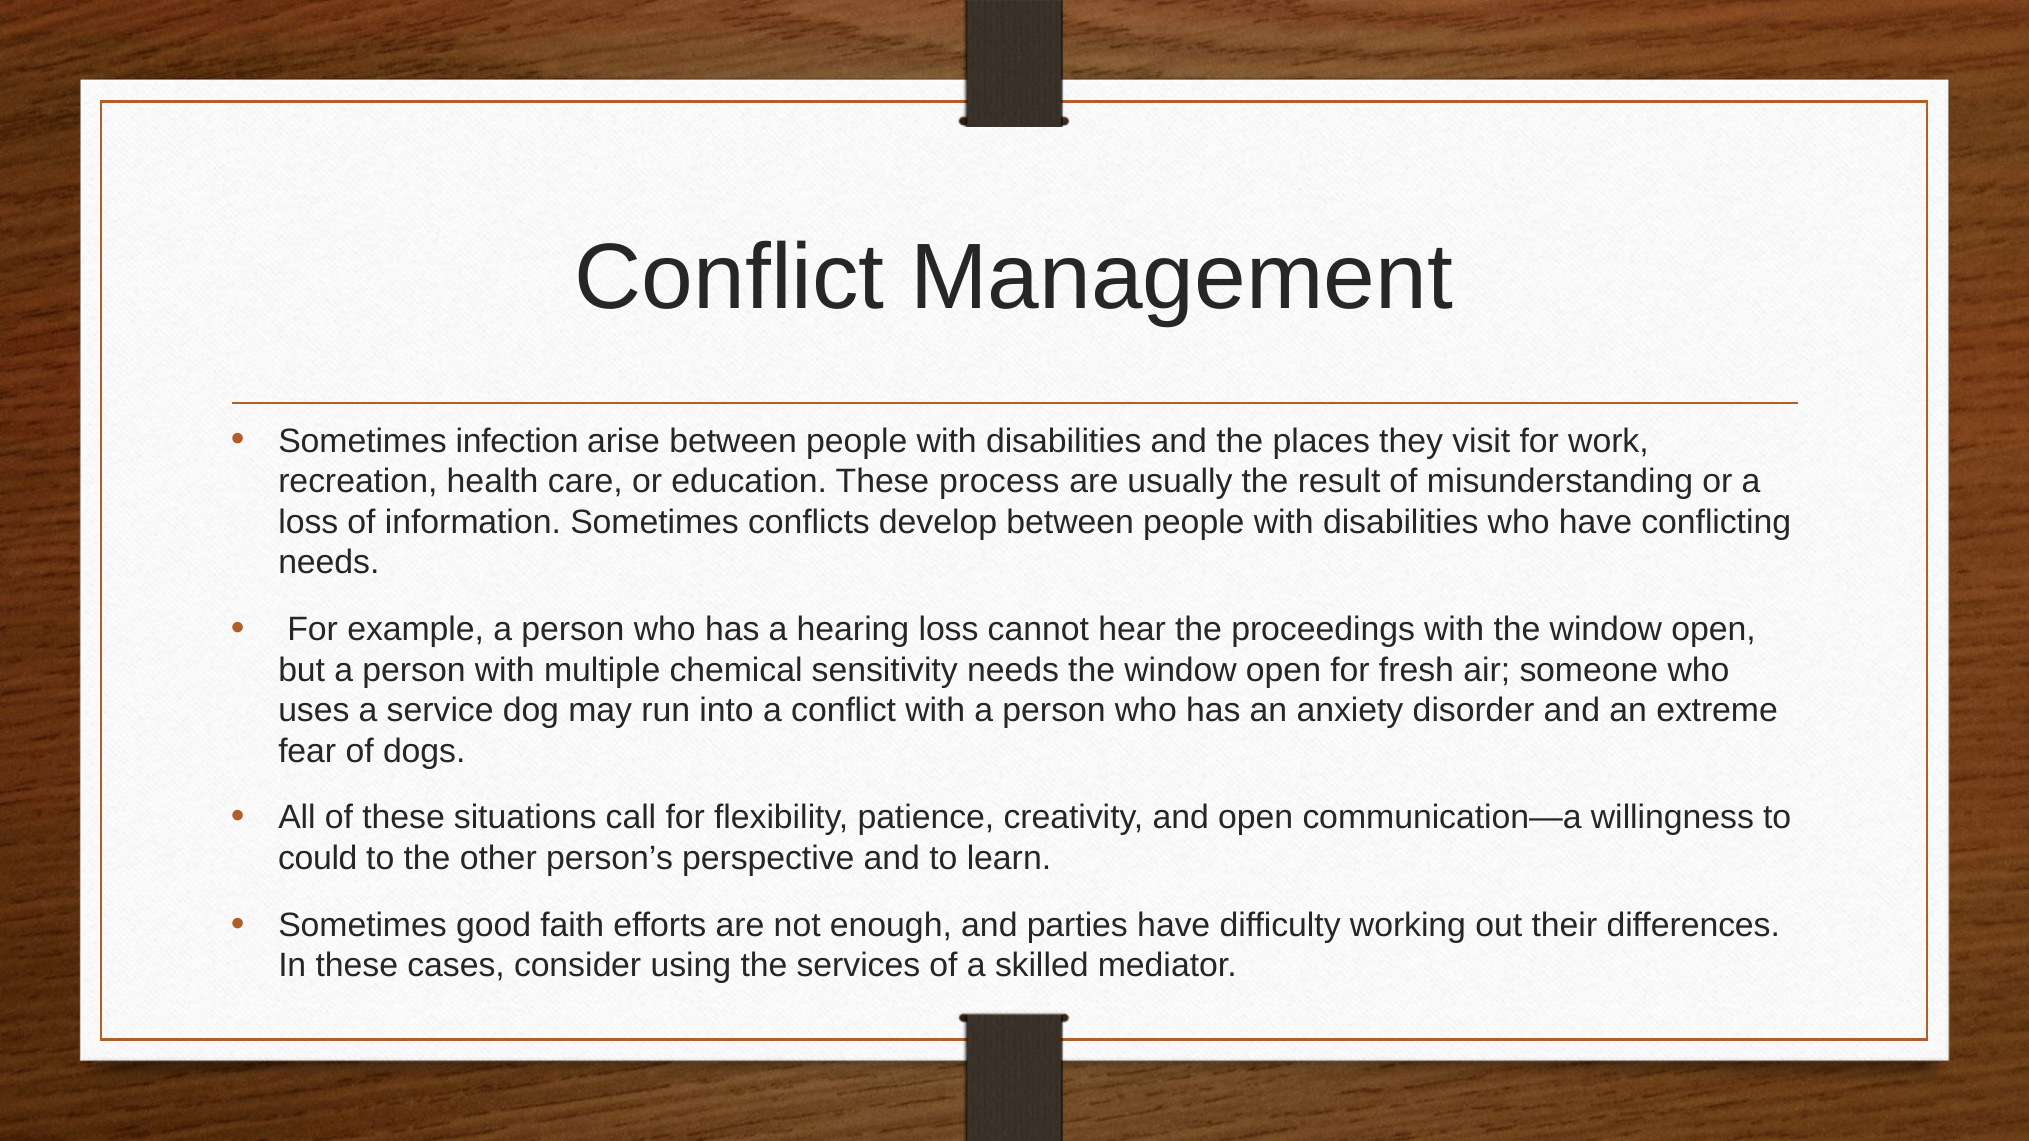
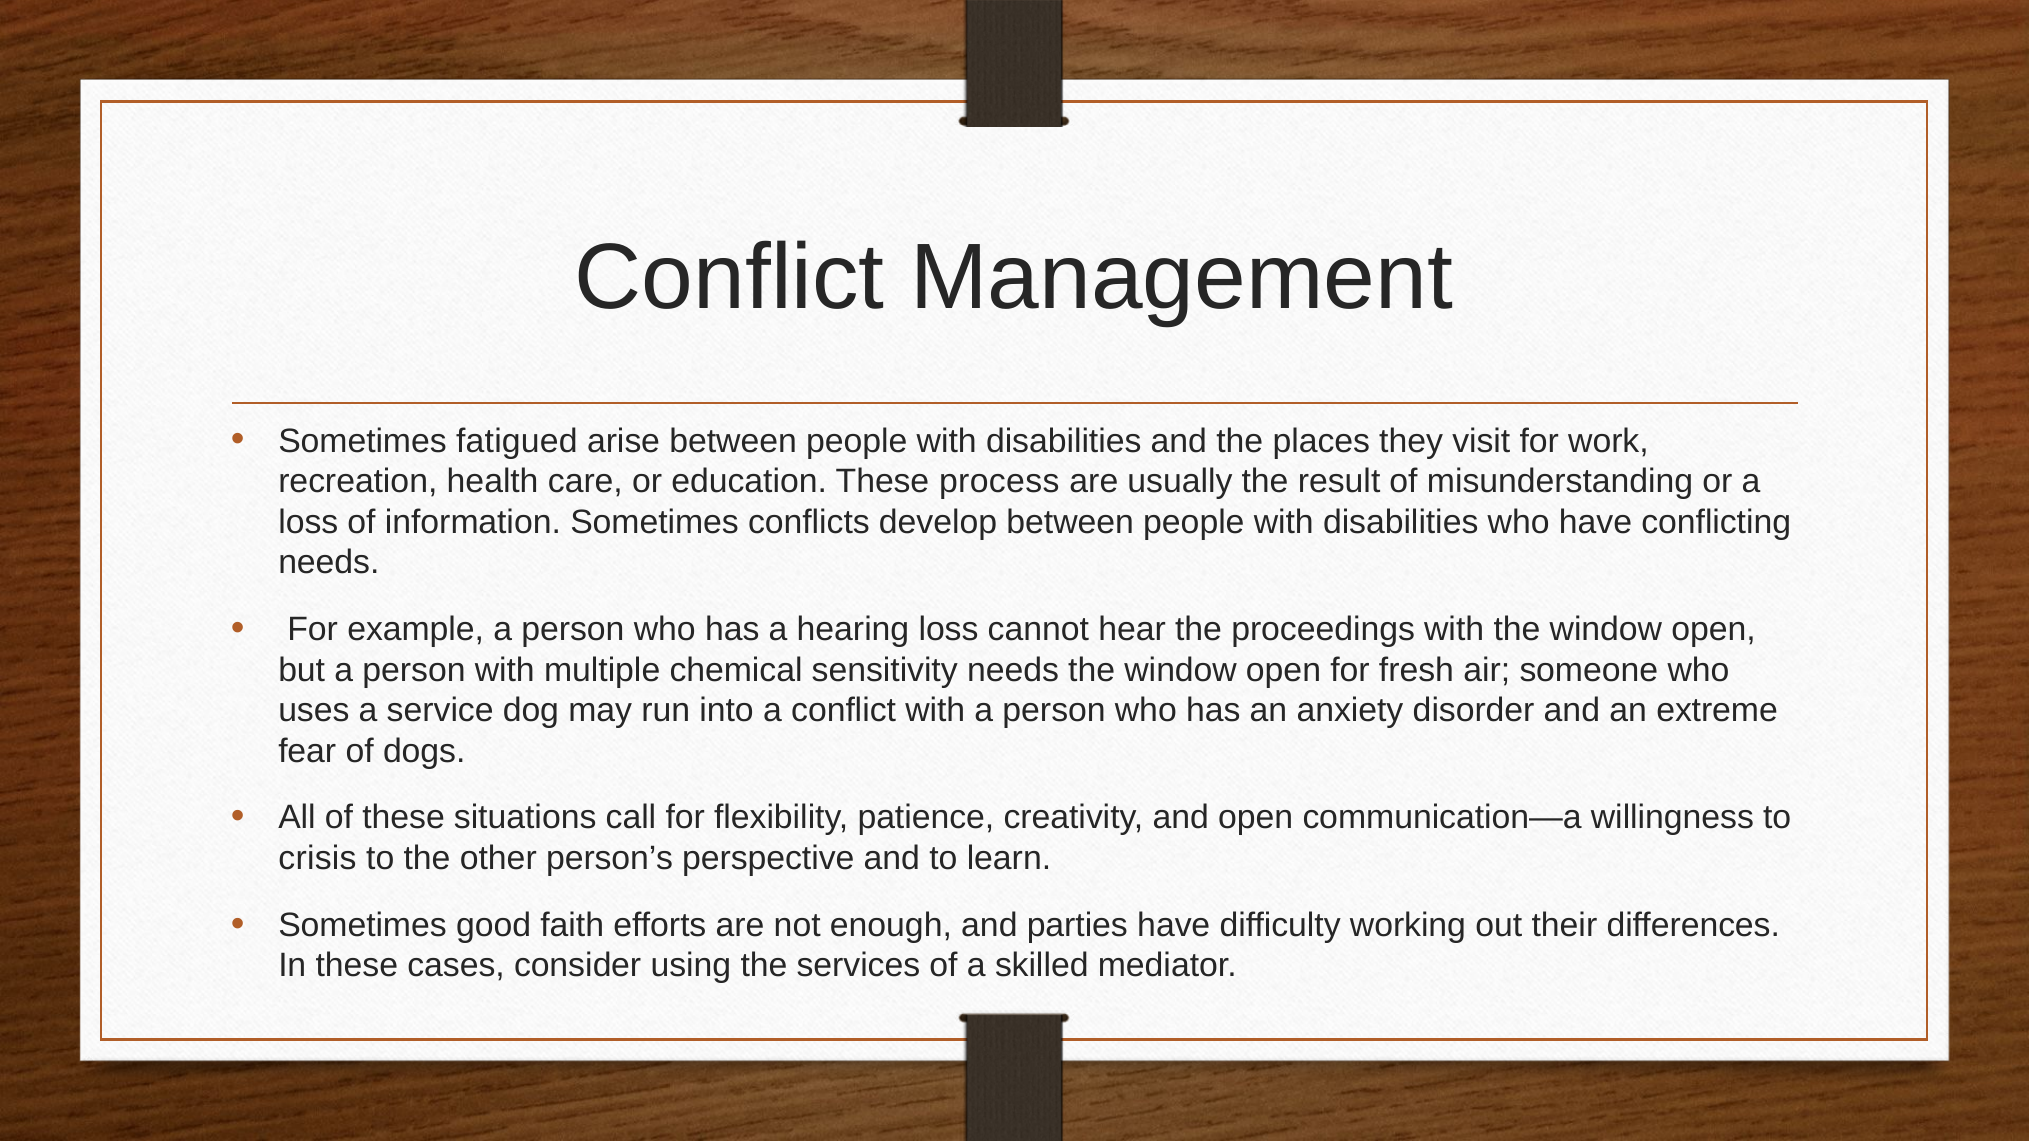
infection: infection -> fatigued
could: could -> crisis
